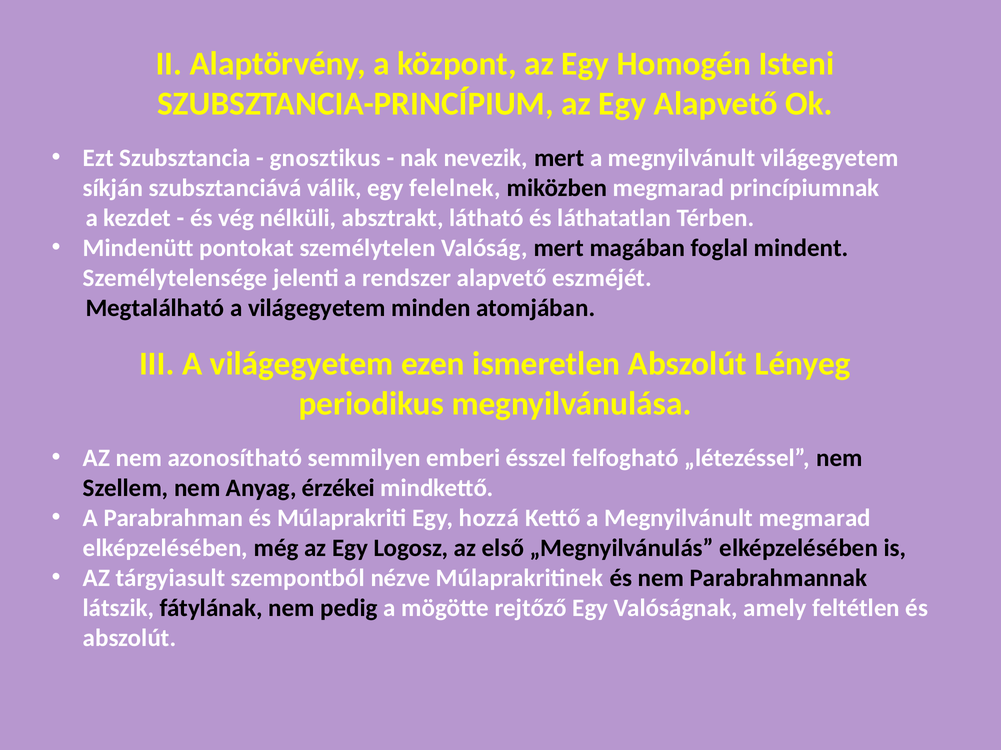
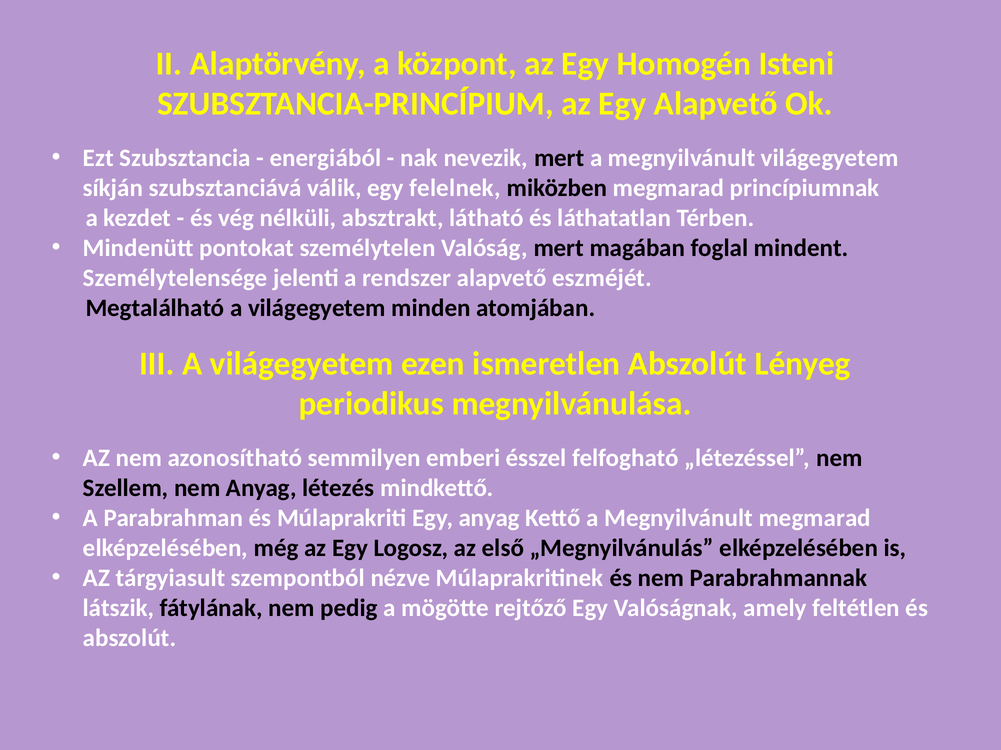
gnosztikus: gnosztikus -> energiából
érzékei: érzékei -> létezés
Egy hozzá: hozzá -> anyag
